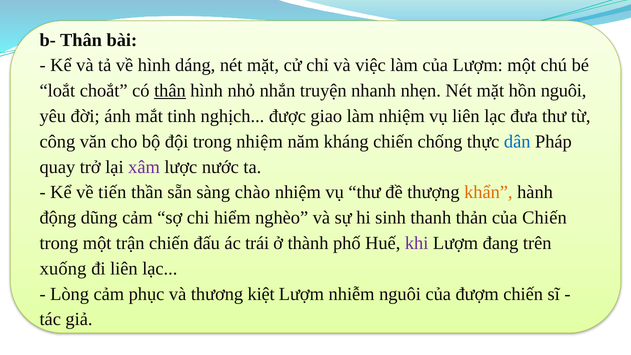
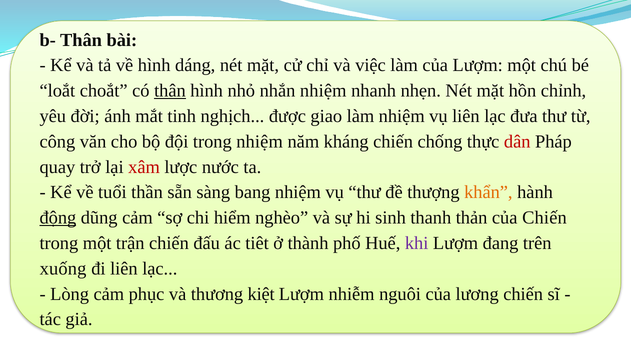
nhắn truyện: truyện -> nhiệm
hồn nguôi: nguôi -> chỉnh
dân colour: blue -> red
xâm colour: purple -> red
tiến: tiến -> tuổi
chào: chào -> bang
động underline: none -> present
trái: trái -> tiêt
đượm: đượm -> lương
